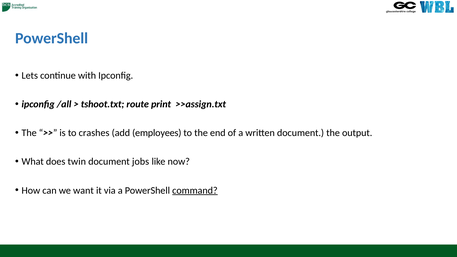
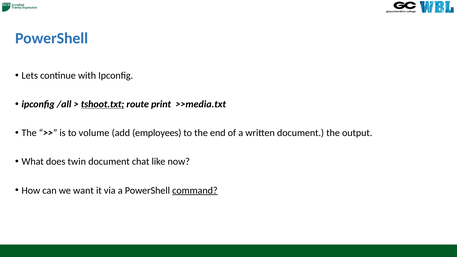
tshoot.txt underline: none -> present
>>assign.txt: >>assign.txt -> >>media.txt
crashes: crashes -> volume
jobs: jobs -> chat
